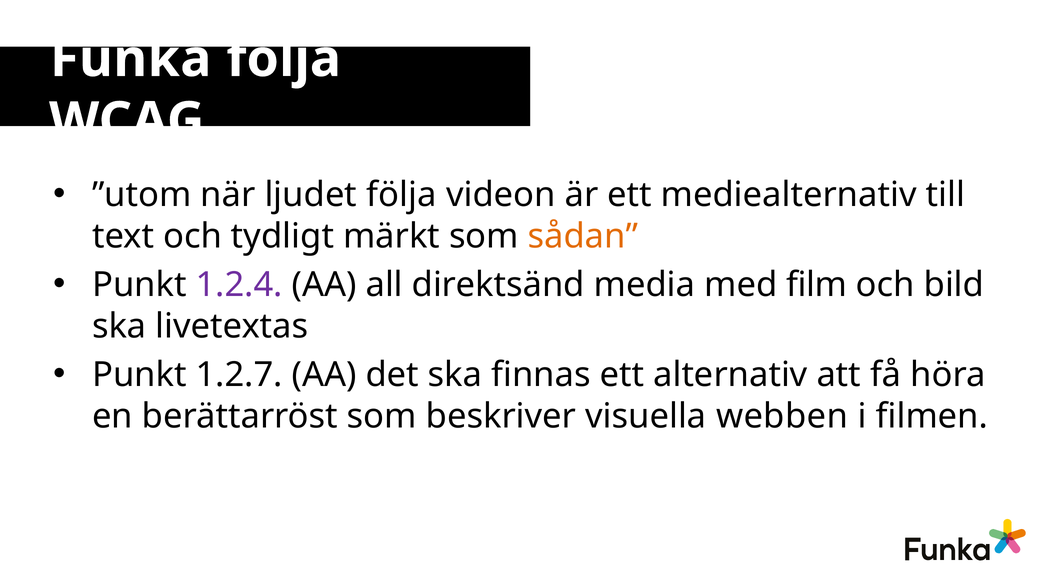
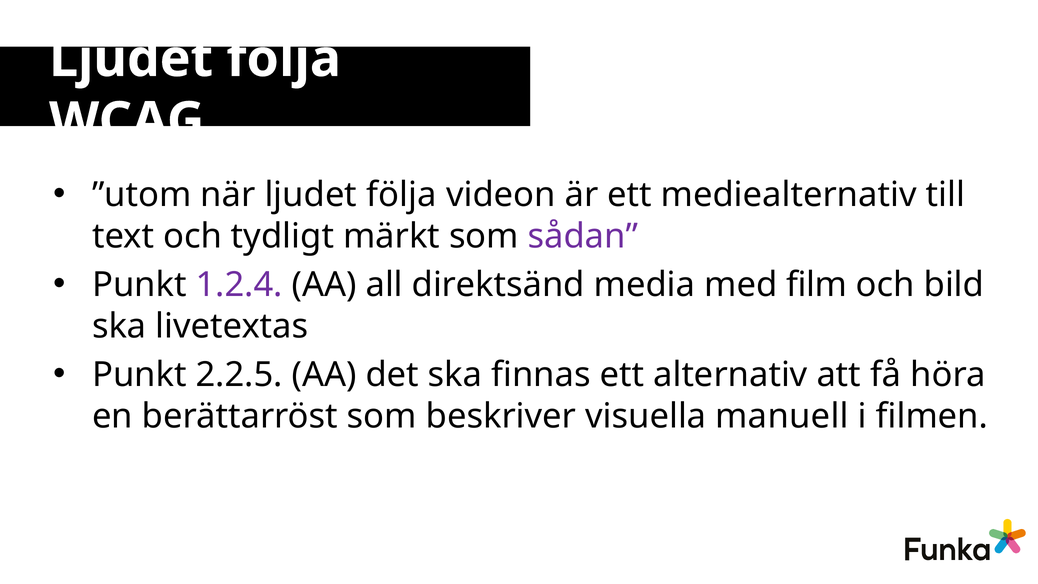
Funka at (131, 59): Funka -> Ljudet
sådan colour: orange -> purple
1.2.7: 1.2.7 -> 2.2.5
webben: webben -> manuell
